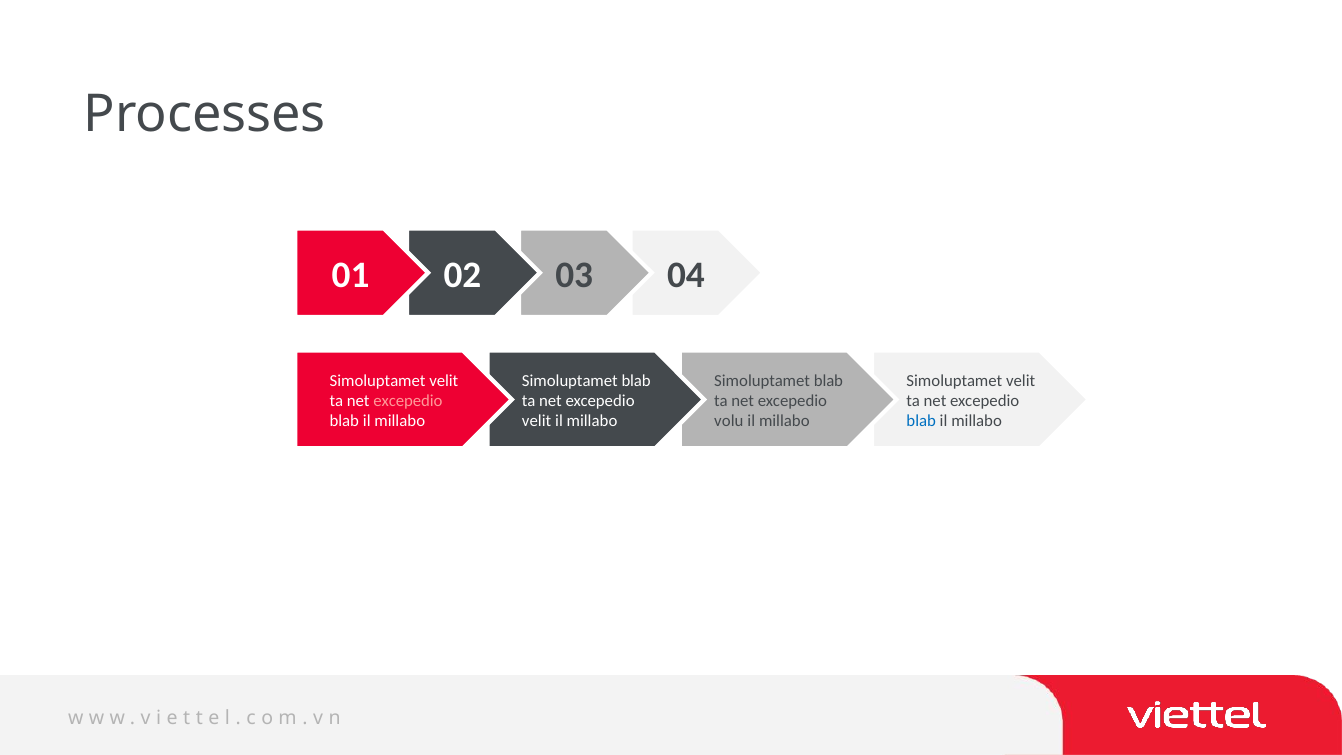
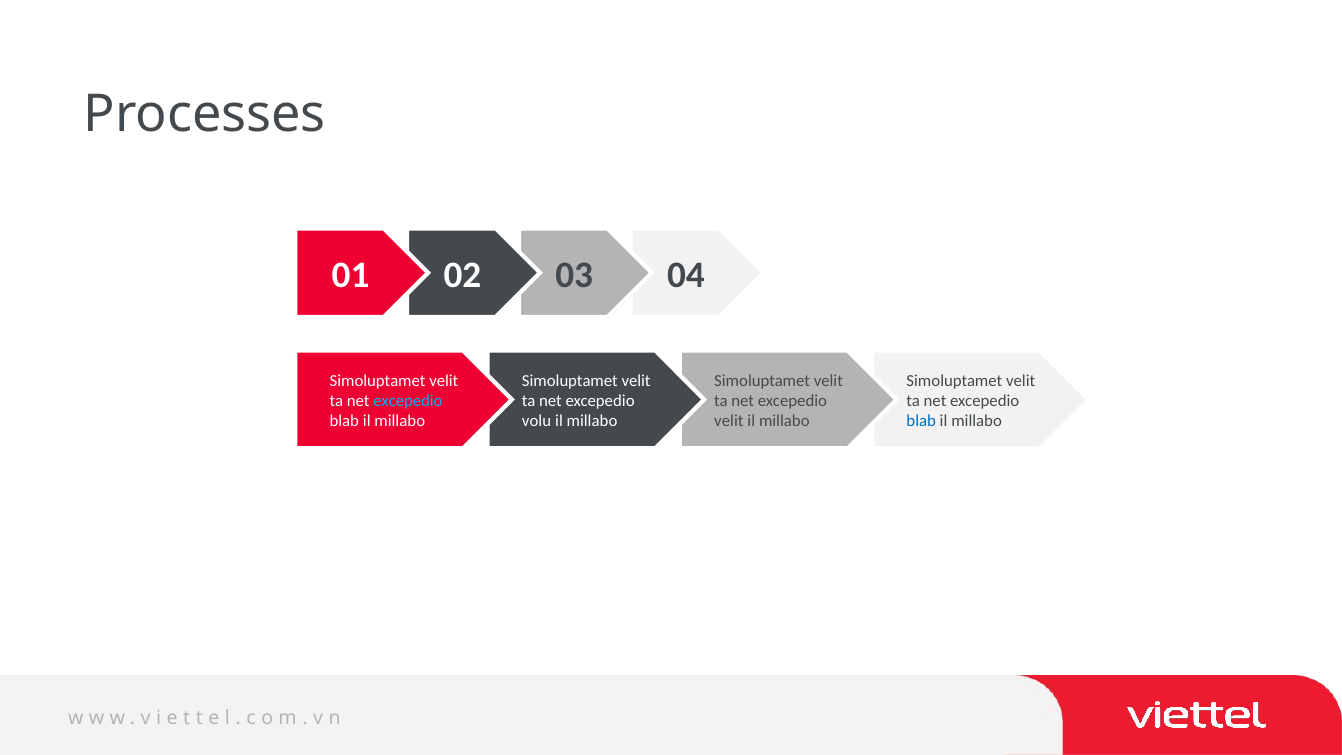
blab at (636, 380): blab -> velit
blab at (828, 380): blab -> velit
excepedio at (408, 401) colour: pink -> light blue
velit at (537, 421): velit -> volu
volu at (729, 421): volu -> velit
